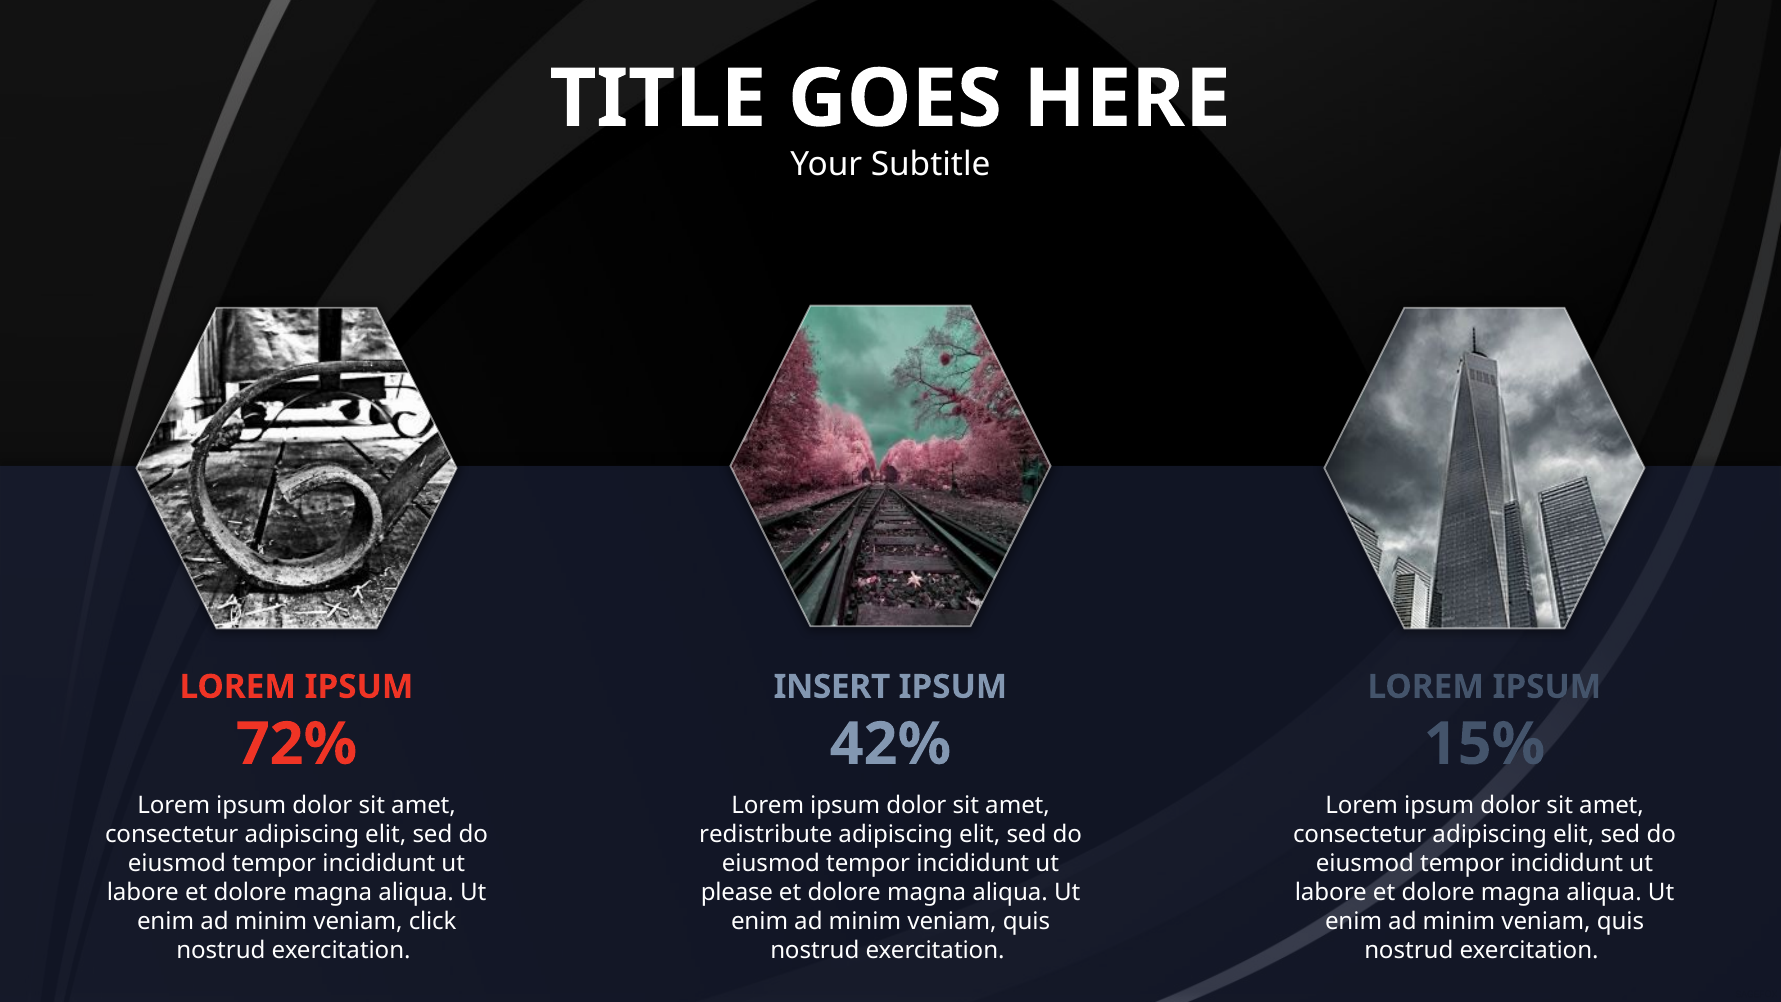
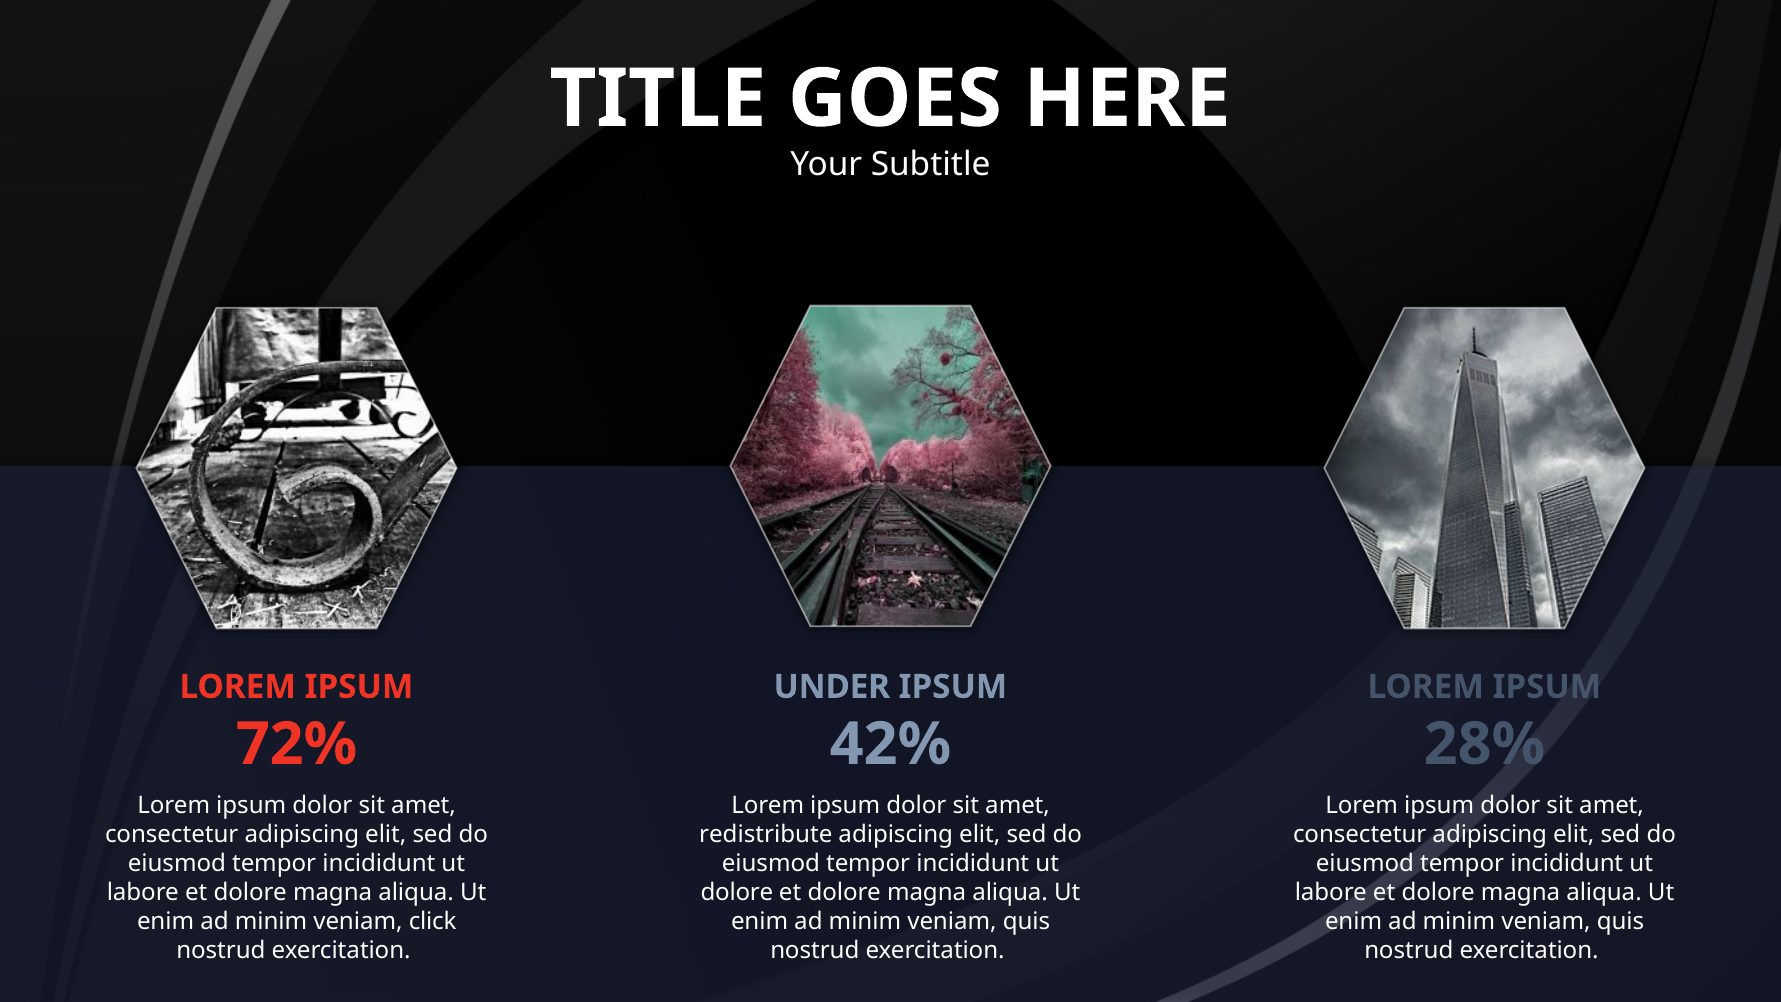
INSERT: INSERT -> UNDER
15%: 15% -> 28%
please at (737, 892): please -> dolore
